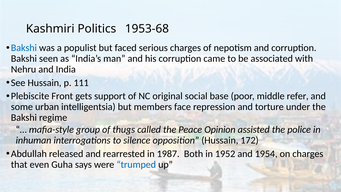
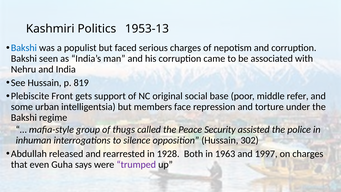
1953-68: 1953-68 -> 1953-13
111: 111 -> 819
Opinion: Opinion -> Security
172: 172 -> 302
1987: 1987 -> 1928
1952: 1952 -> 1963
1954: 1954 -> 1997
trumped colour: blue -> purple
